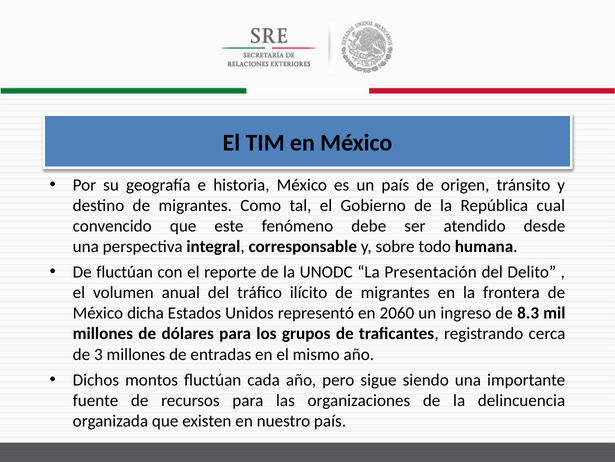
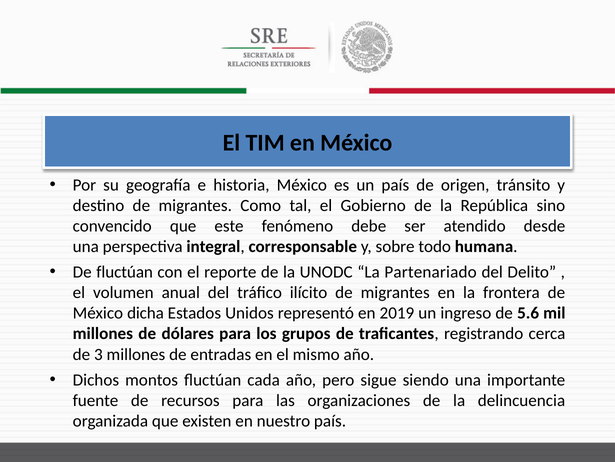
cual: cual -> sino
Presentación: Presentación -> Partenariado
2060: 2060 -> 2019
8.3: 8.3 -> 5.6
